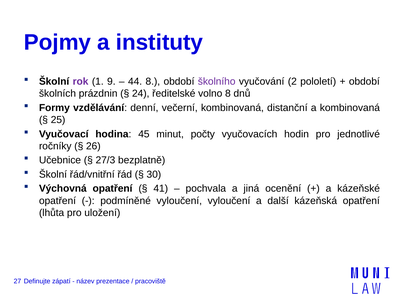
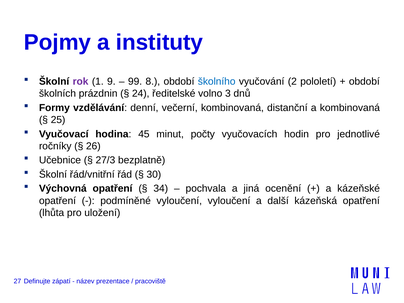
44: 44 -> 99
školního colour: purple -> blue
volno 8: 8 -> 3
41: 41 -> 34
